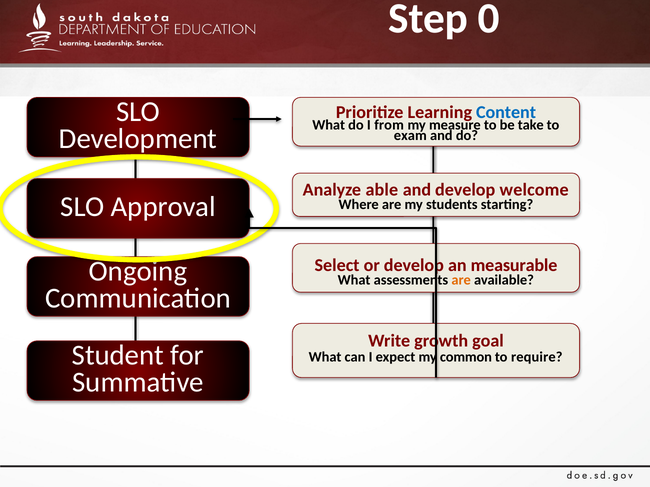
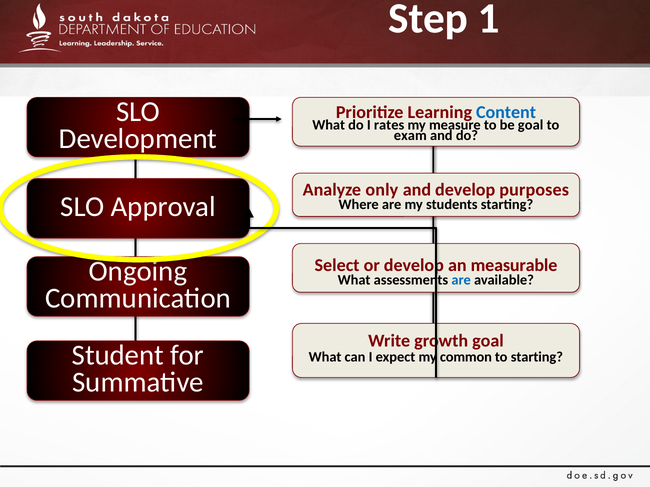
0: 0 -> 1
from: from -> rates
be take: take -> goal
able: able -> only
welcome: welcome -> purposes
are at (461, 280) colour: orange -> blue
to require: require -> starting
